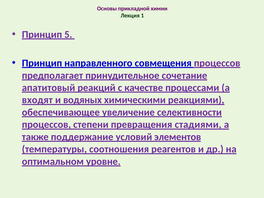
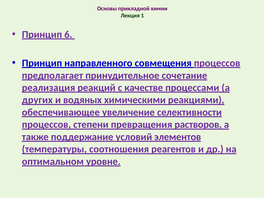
5: 5 -> 6
апатитовый: апатитовый -> реализация
входят: входят -> других
стадиями: стадиями -> растворов
